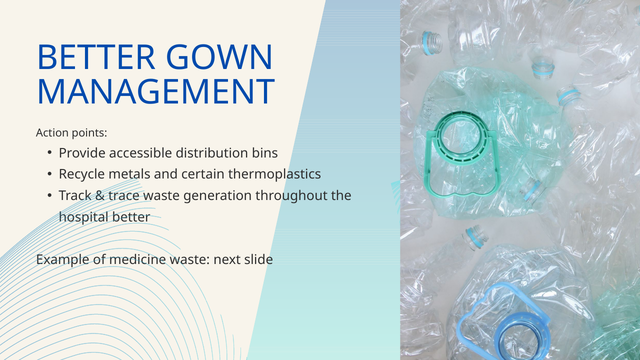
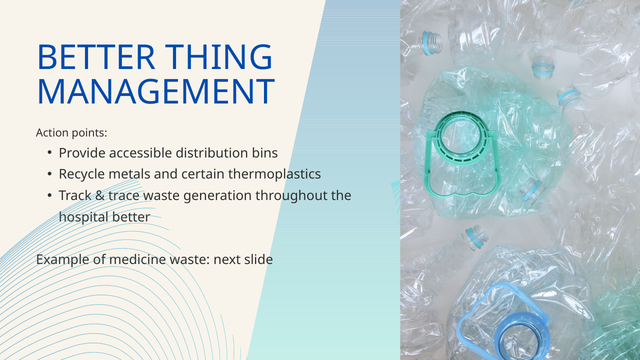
GOWN: GOWN -> THING
